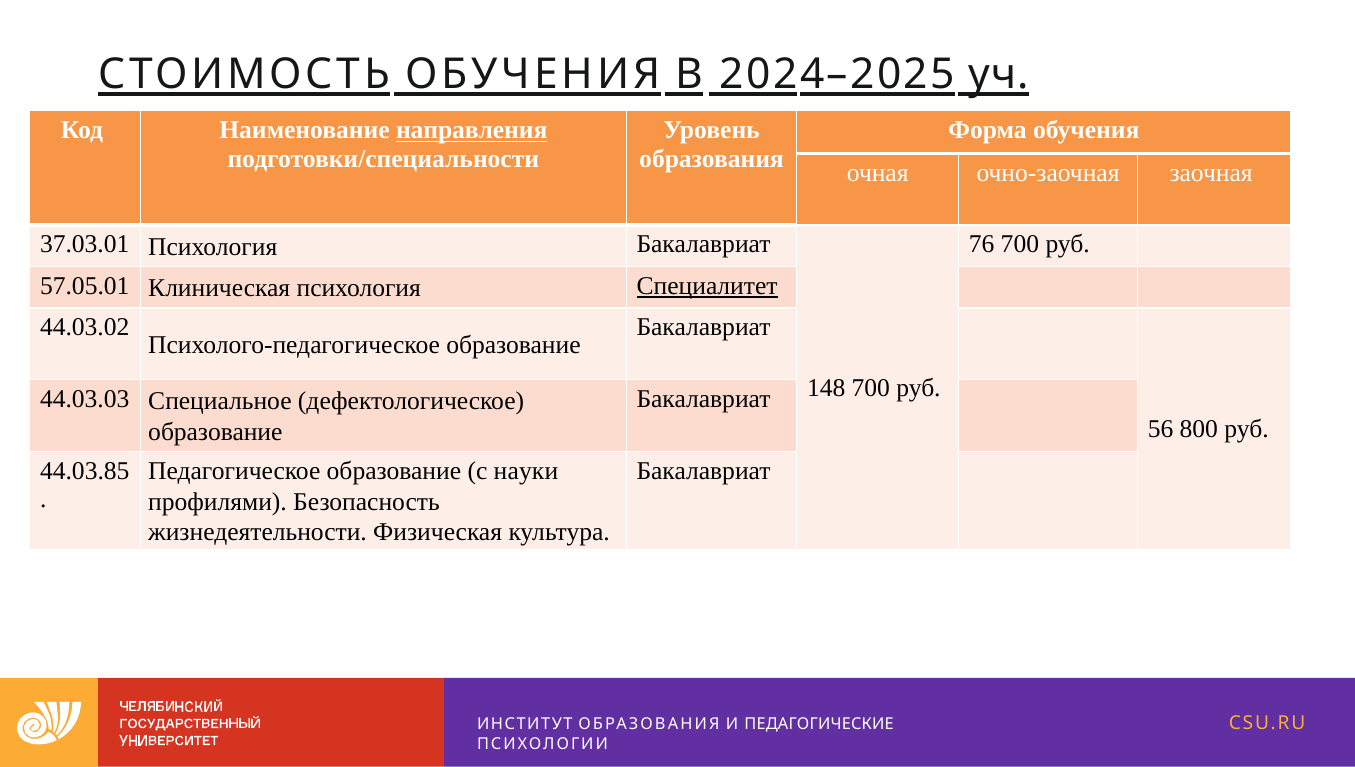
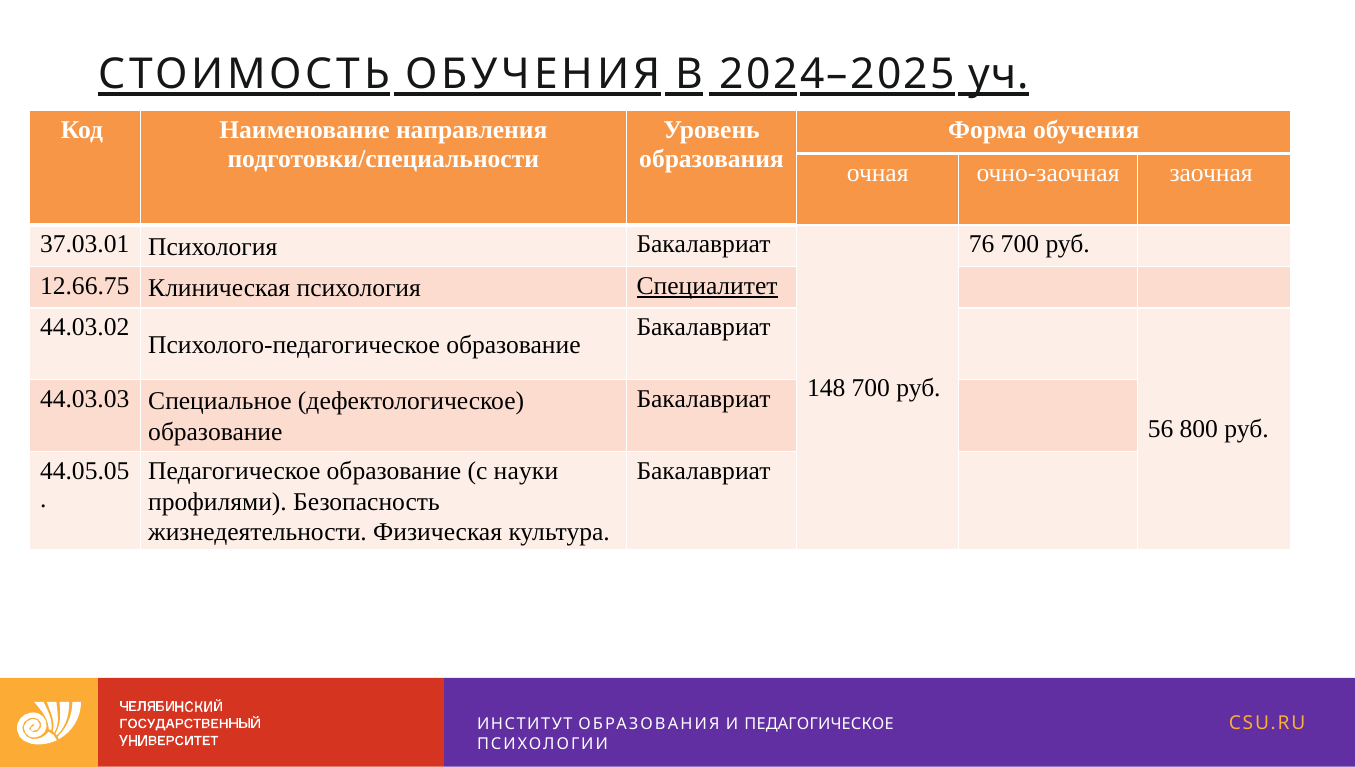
направления underline: present -> none
57.05.01: 57.05.01 -> 12.66.75
44.03.85: 44.03.85 -> 44.05.05
И ПЕДАГОГИЧЕСКИЕ: ПЕДАГОГИЧЕСКИЕ -> ПЕДАГОГИЧЕСКОЕ
